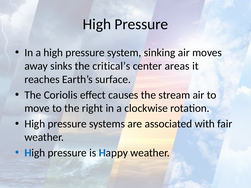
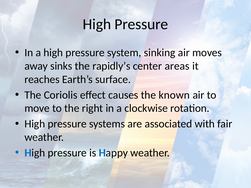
critical’s: critical’s -> rapidly’s
stream: stream -> known
